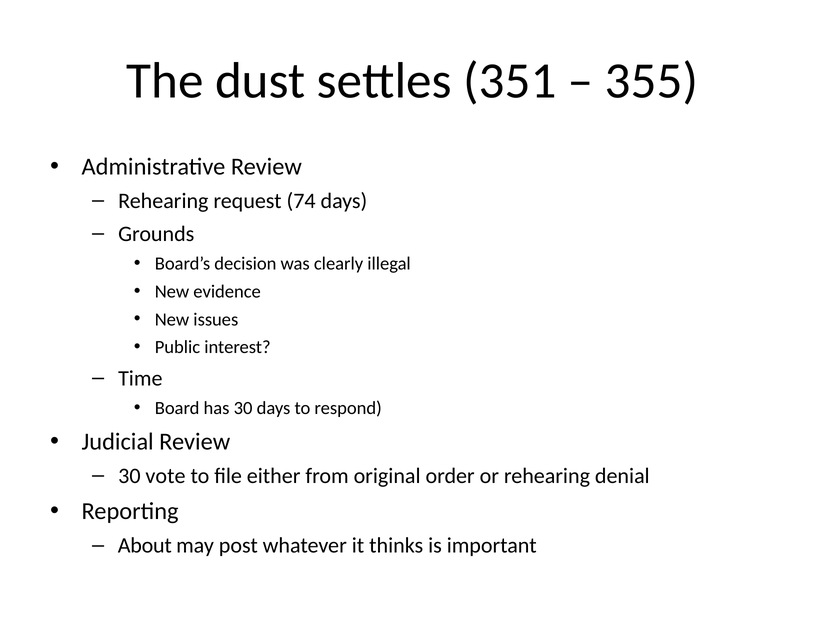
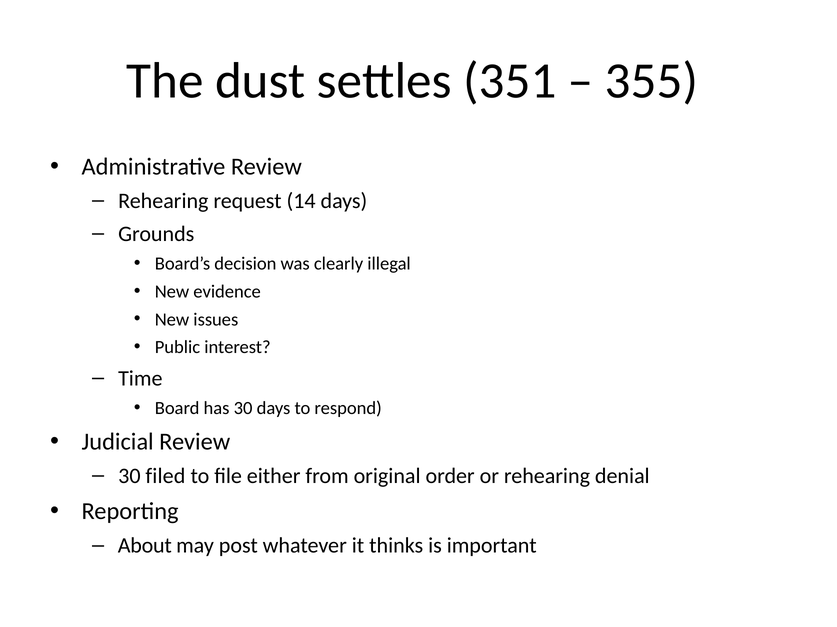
74: 74 -> 14
vote: vote -> filed
